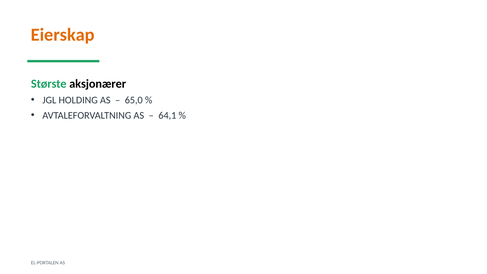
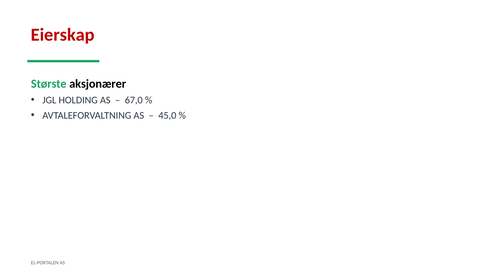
Eierskap colour: orange -> red
65,0: 65,0 -> 67,0
64,1: 64,1 -> 45,0
